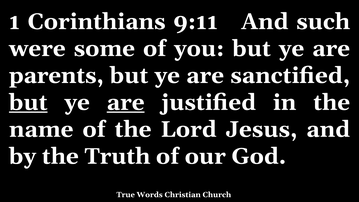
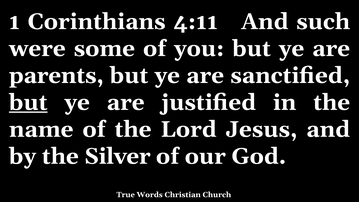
9:11: 9:11 -> 4:11
are at (126, 102) underline: present -> none
Truth: Truth -> Silver
